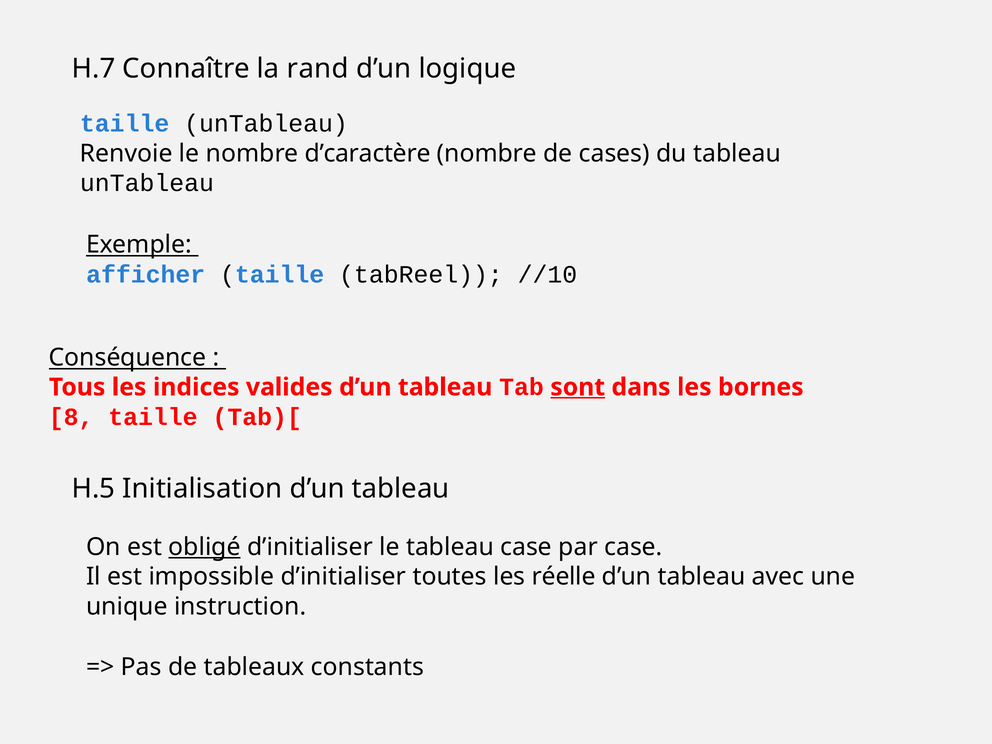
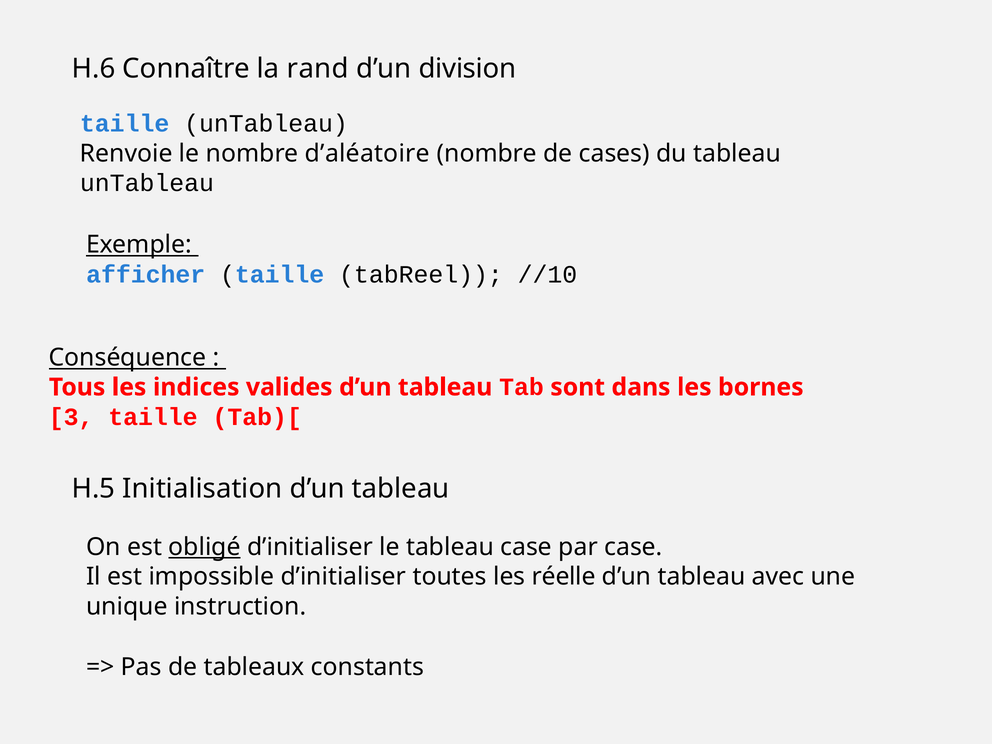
H.7: H.7 -> H.6
logique: logique -> division
d’caractère: d’caractère -> d’aléatoire
sont underline: present -> none
8: 8 -> 3
